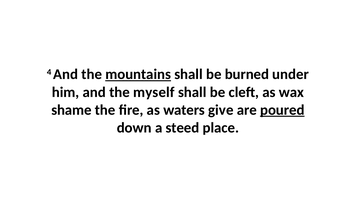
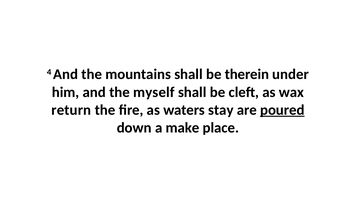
mountains underline: present -> none
burned: burned -> therein
shame: shame -> return
give: give -> stay
steed: steed -> make
